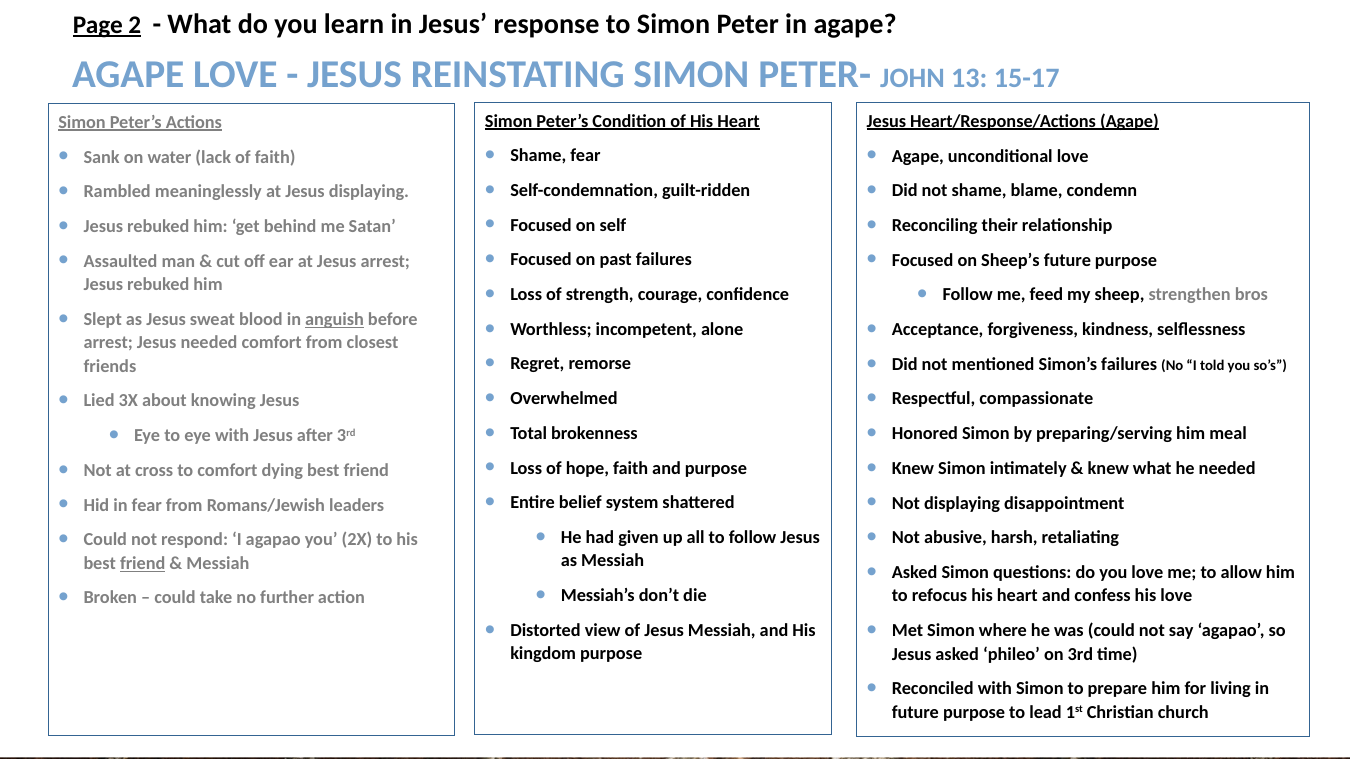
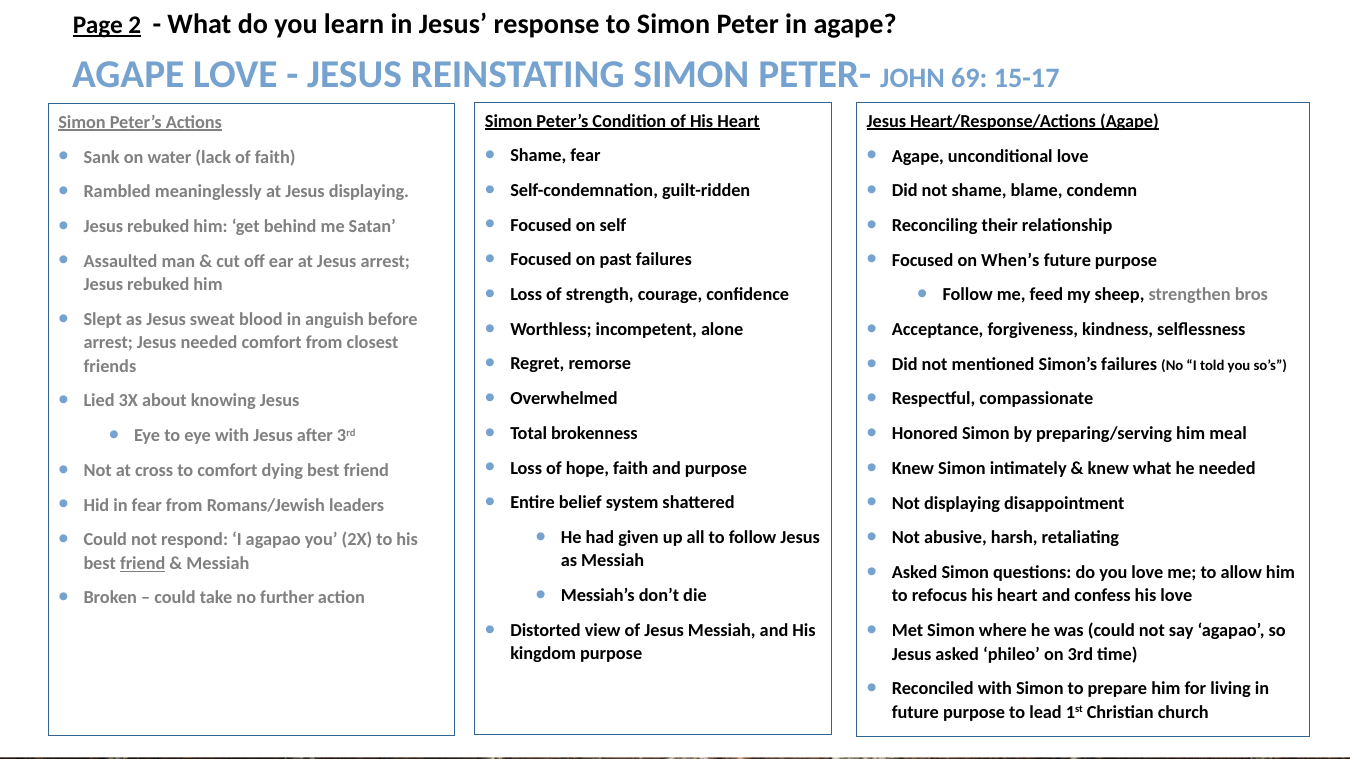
13: 13 -> 69
Sheep’s: Sheep’s -> When’s
anguish underline: present -> none
